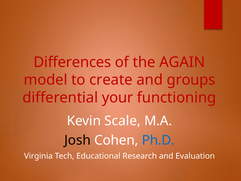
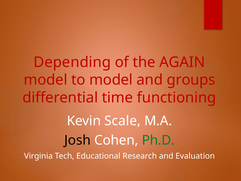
Differences: Differences -> Depending
to create: create -> model
your: your -> time
Ph.D colour: blue -> green
